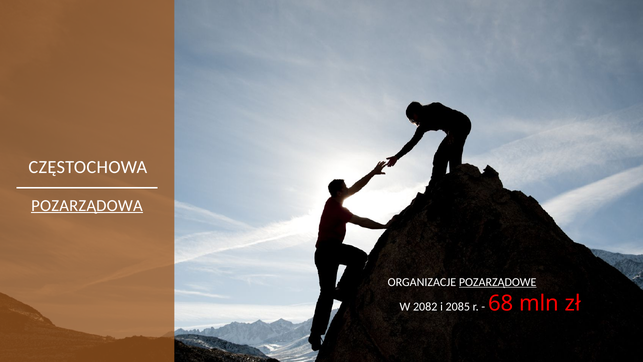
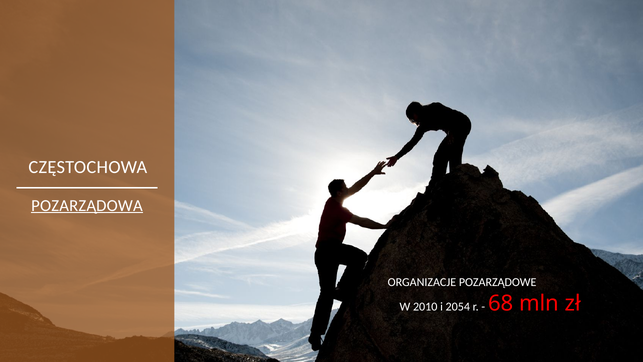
POZARZĄDOWE underline: present -> none
2082: 2082 -> 2010
2085: 2085 -> 2054
